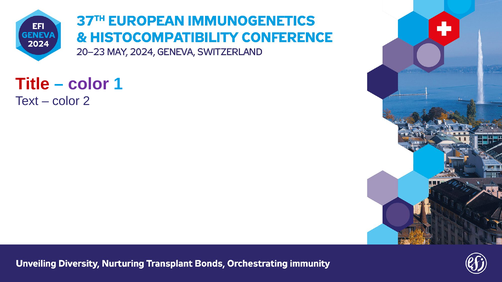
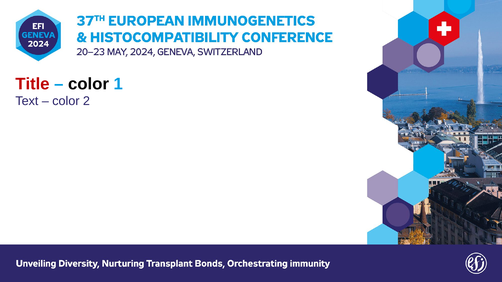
color at (88, 84) colour: purple -> black
